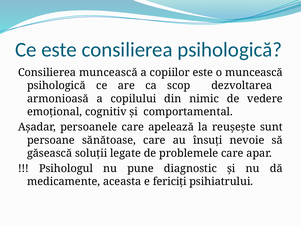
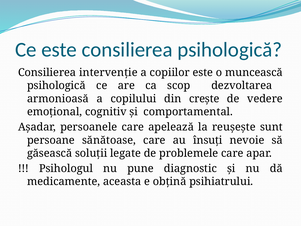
Consilierea muncească: muncească -> intervenție
nimic: nimic -> crește
fericiți: fericiți -> obțină
